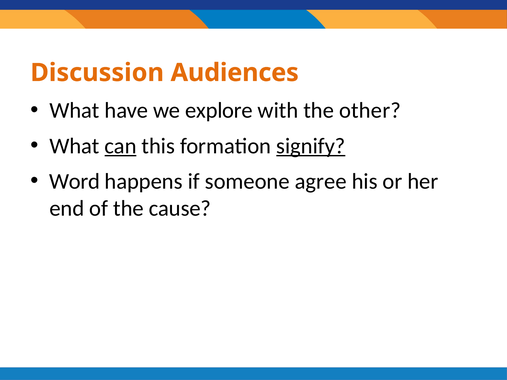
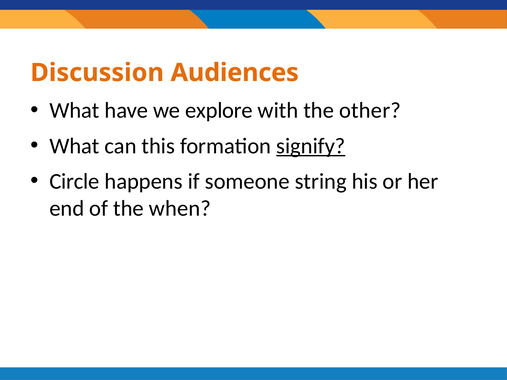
can underline: present -> none
Word: Word -> Circle
agree: agree -> string
cause: cause -> when
